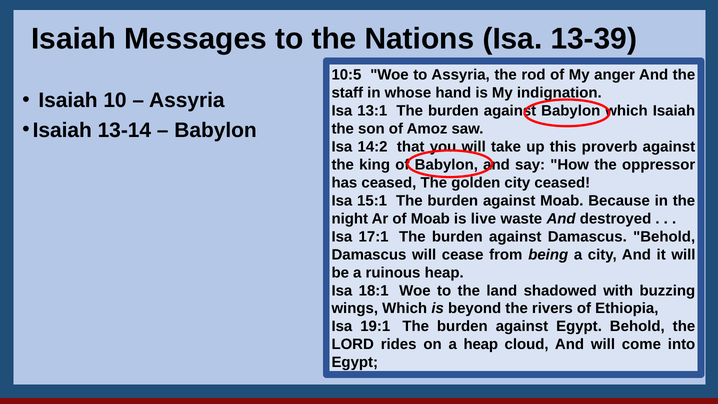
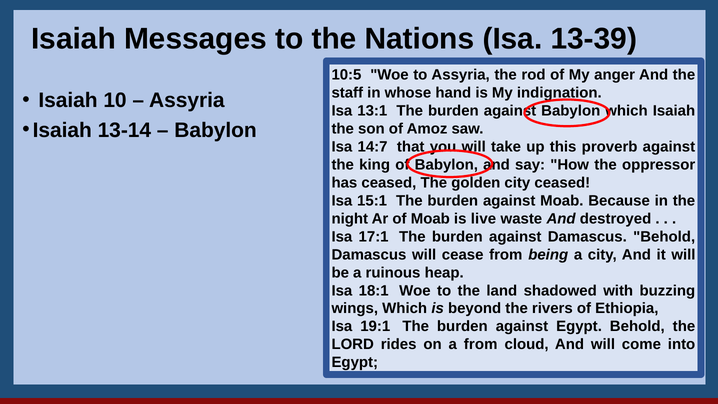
14:2: 14:2 -> 14:7
a heap: heap -> from
